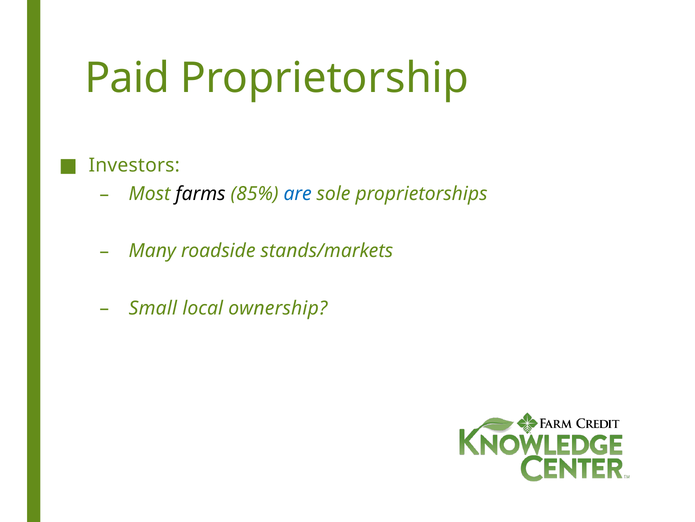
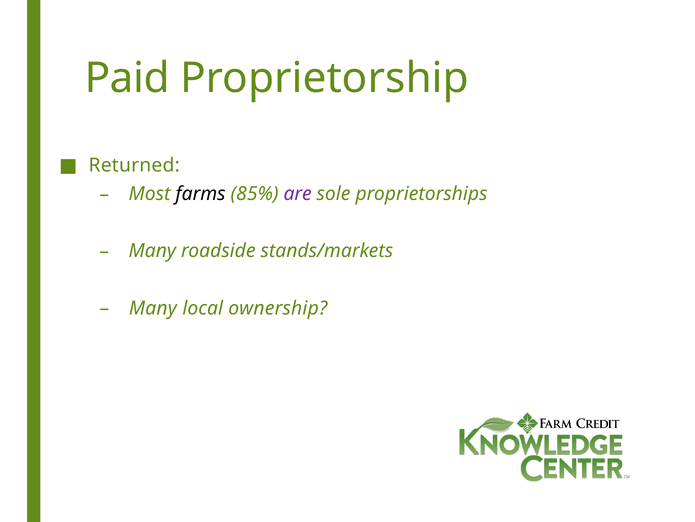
Investors: Investors -> Returned
are colour: blue -> purple
Small at (153, 308): Small -> Many
